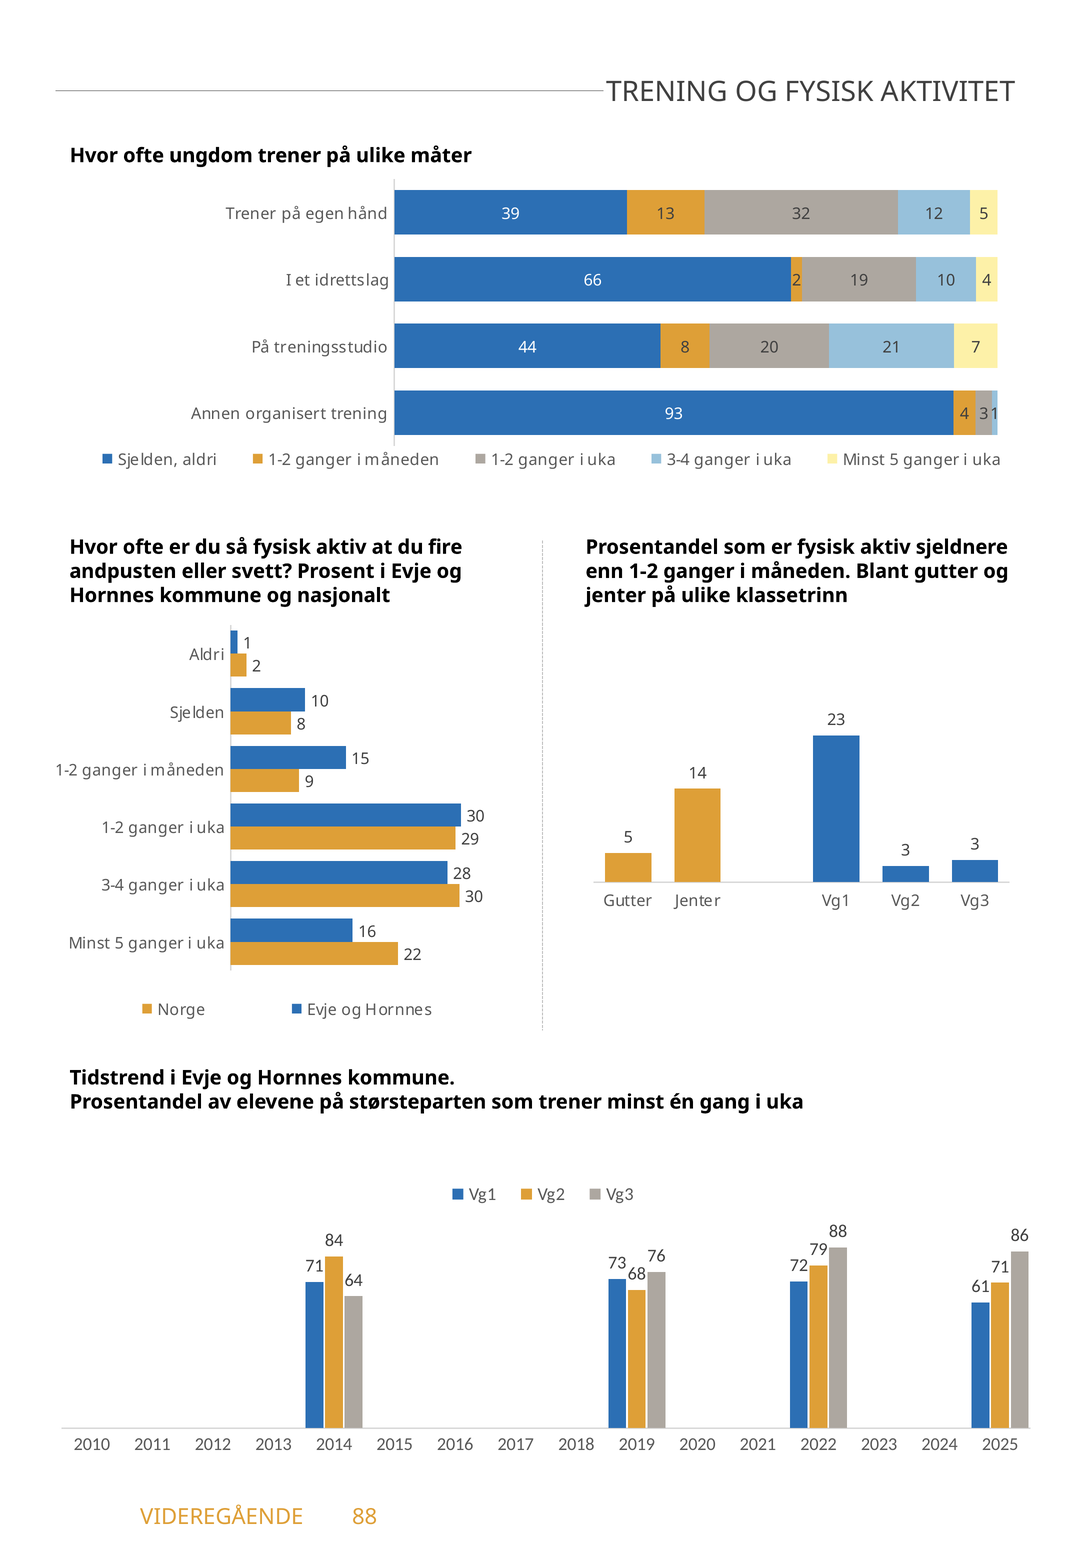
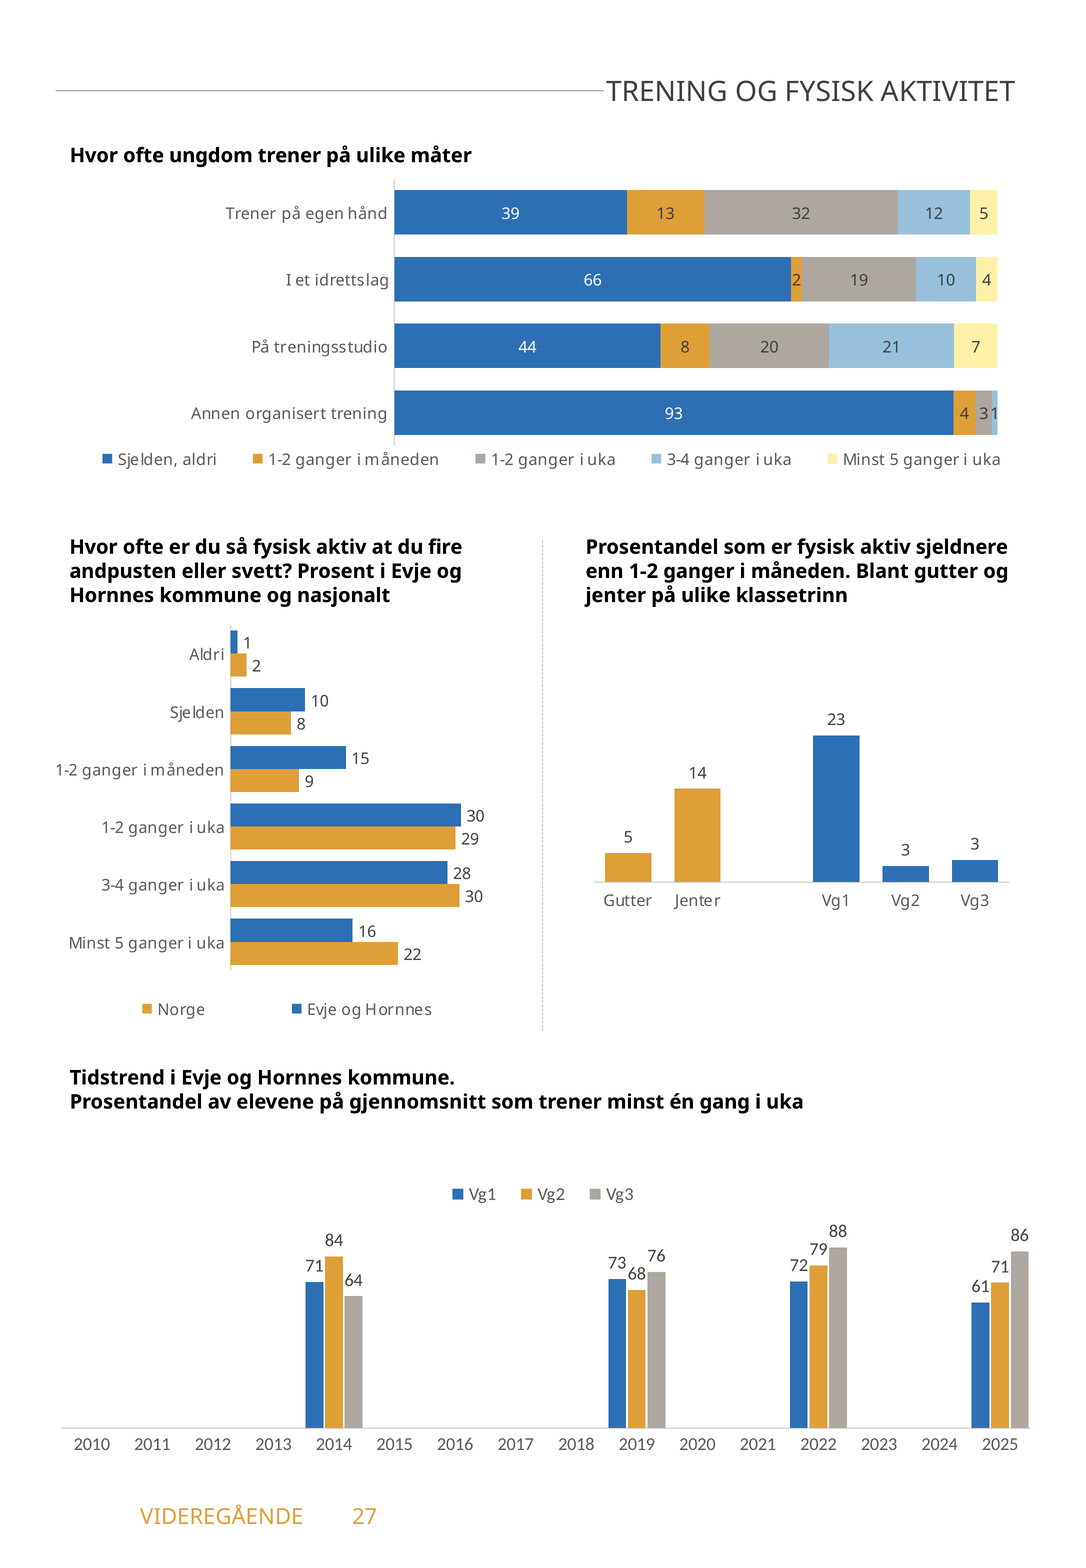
størsteparten: størsteparten -> gjennomsnitt
VIDEREGÅENDE 88: 88 -> 27
